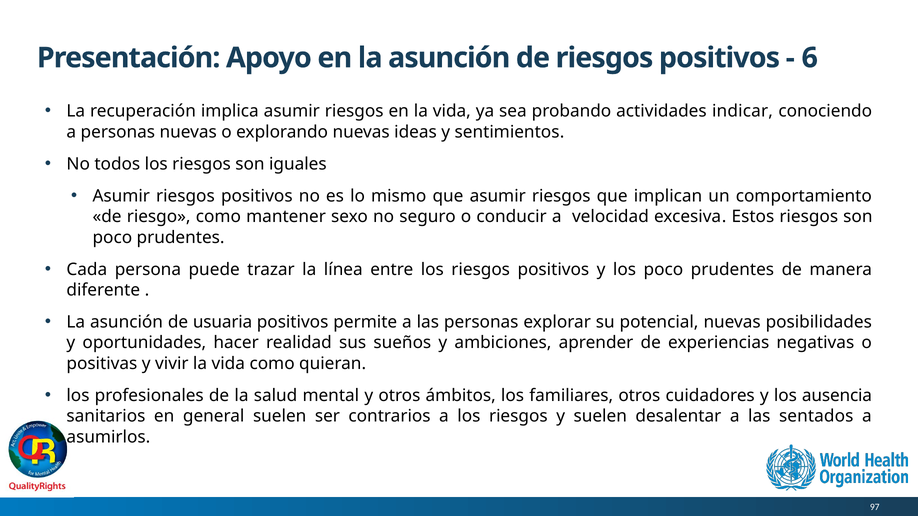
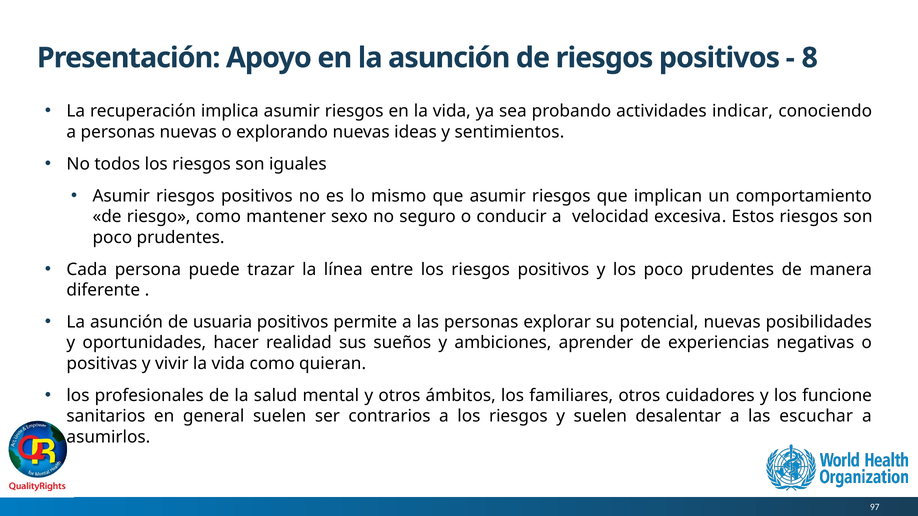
6: 6 -> 8
ausencia: ausencia -> funcione
sentados: sentados -> escuchar
